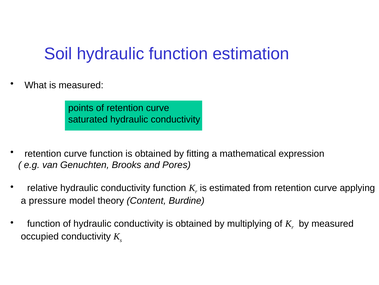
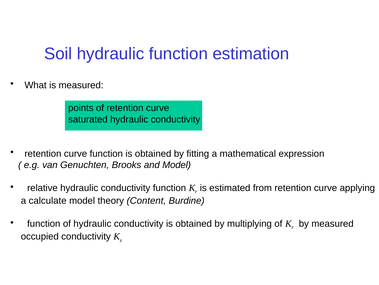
and Pores: Pores -> Model
pressure: pressure -> calculate
